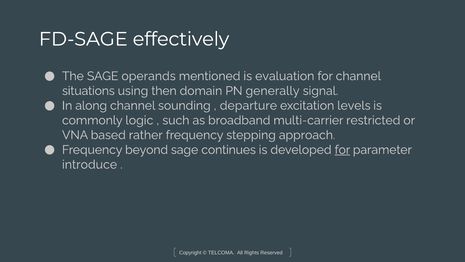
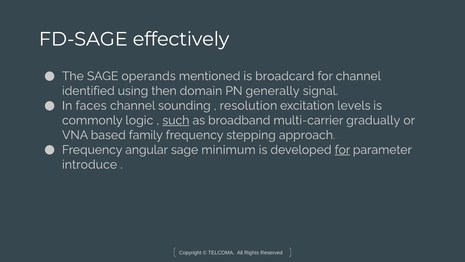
evaluation: evaluation -> broadcard
situations: situations -> identified
along: along -> faces
departure: departure -> resolution
such underline: none -> present
restricted: restricted -> gradually
rather: rather -> family
beyond: beyond -> angular
continues: continues -> minimum
